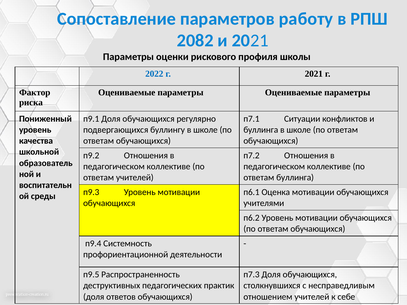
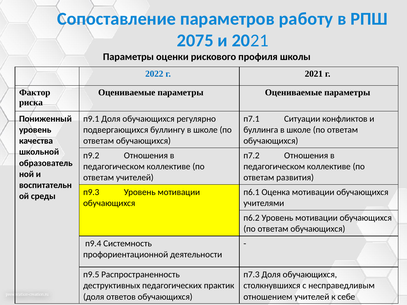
2082: 2082 -> 2075
ответам буллинга: буллинга -> развития
